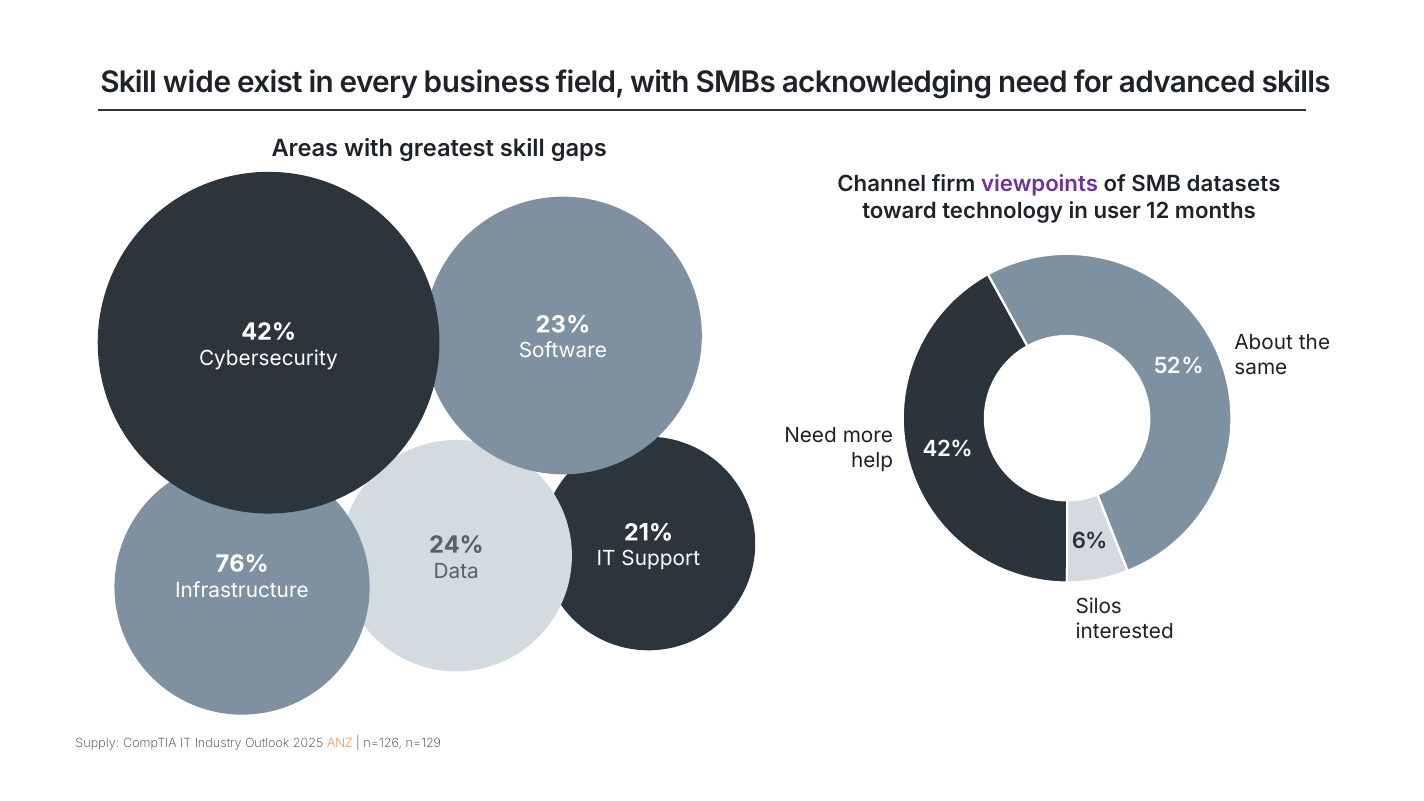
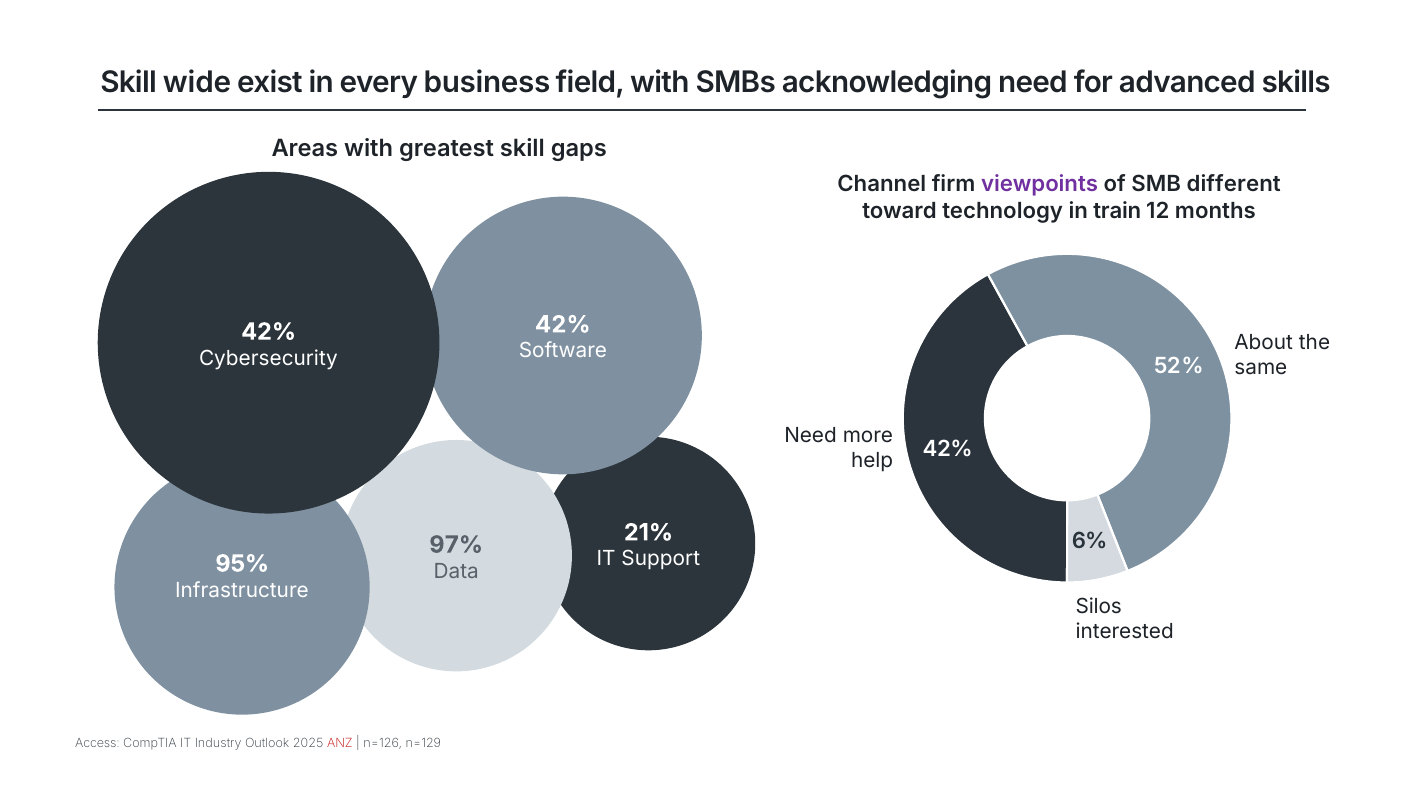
datasets: datasets -> different
user: user -> train
23% at (563, 325): 23% -> 42%
24%: 24% -> 97%
76%: 76% -> 95%
Supply: Supply -> Access
ANZ colour: orange -> red
